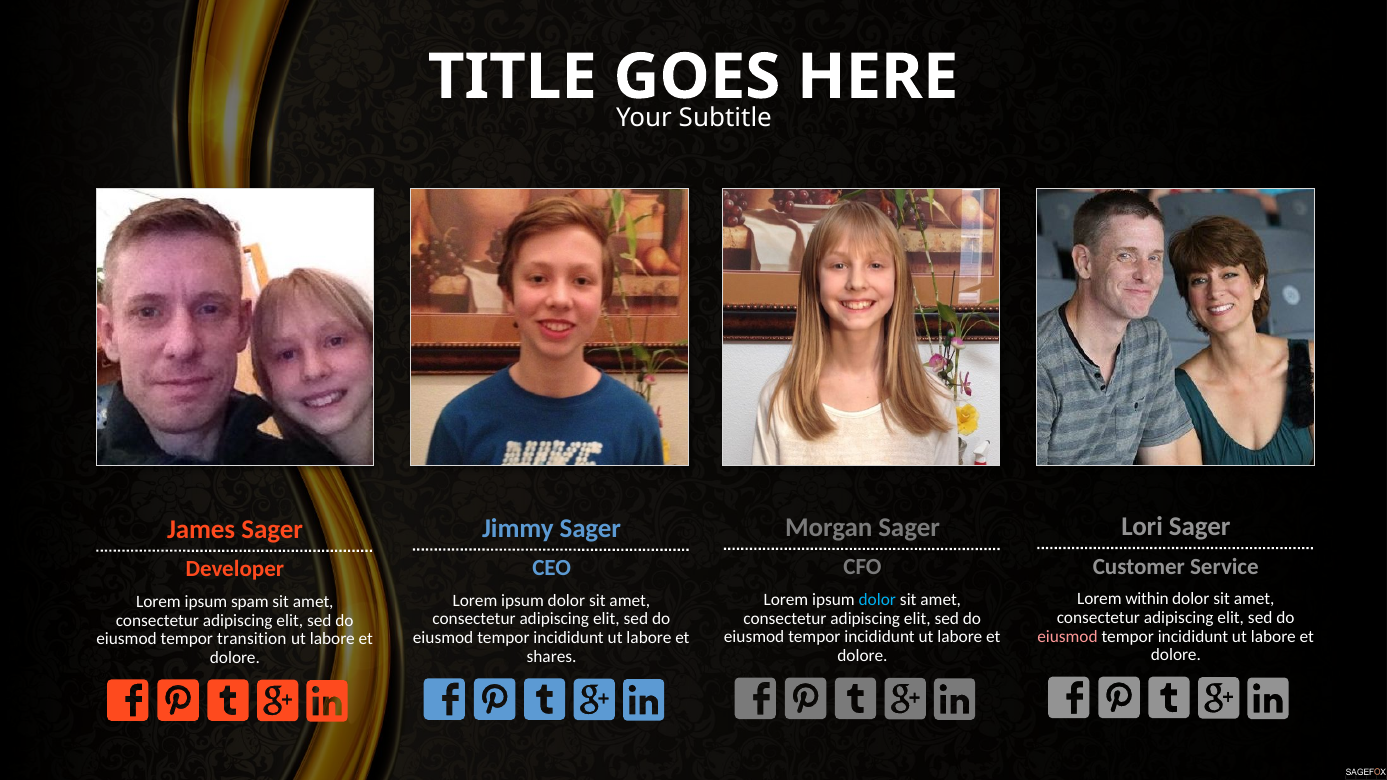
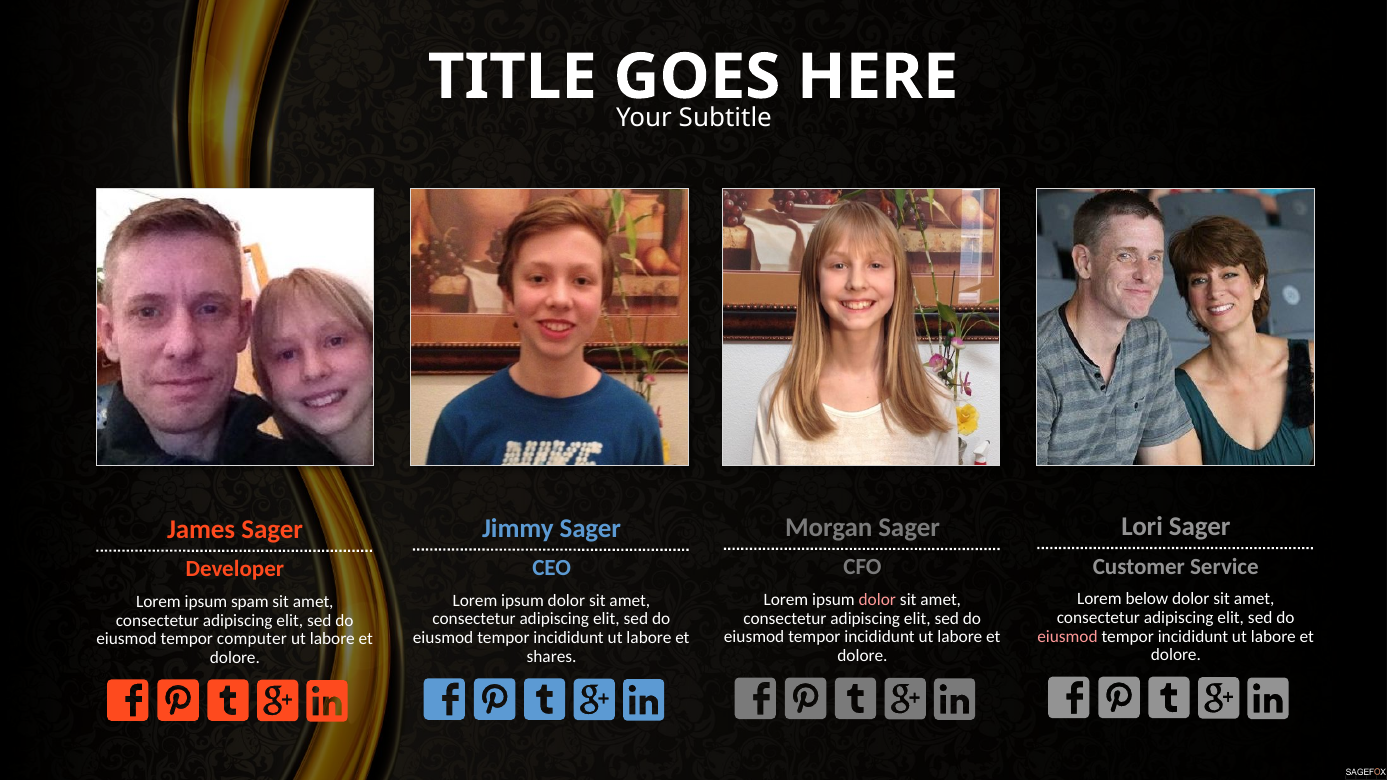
within: within -> below
dolor at (877, 600) colour: light blue -> pink
transition: transition -> computer
